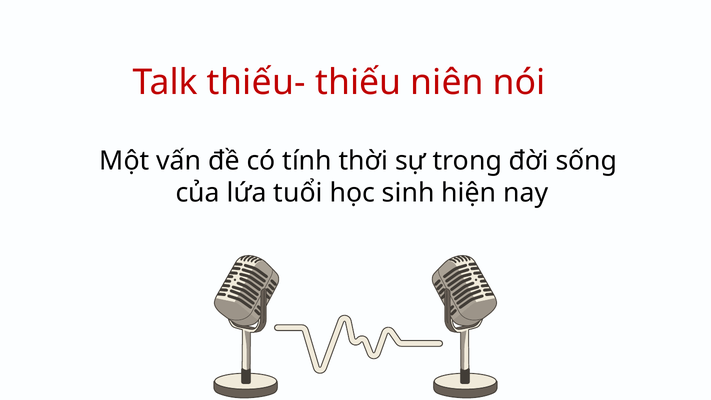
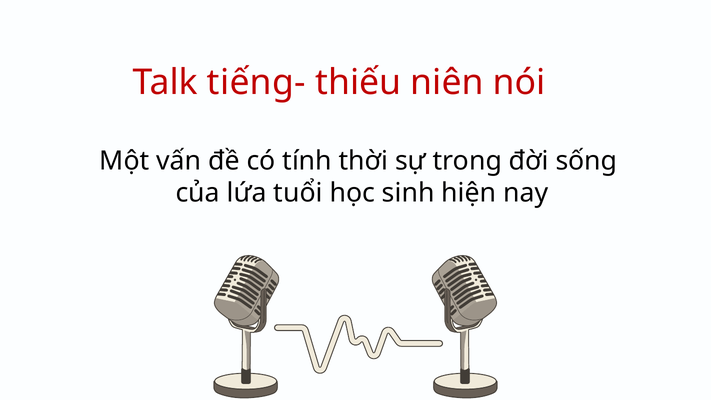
thiếu-: thiếu- -> tiếng-
